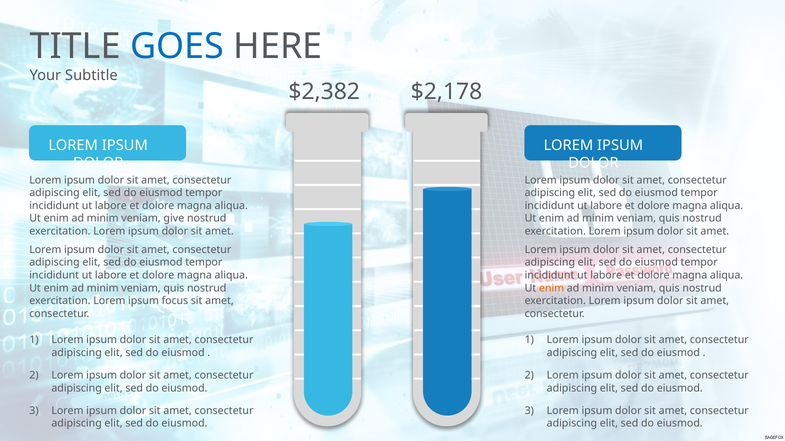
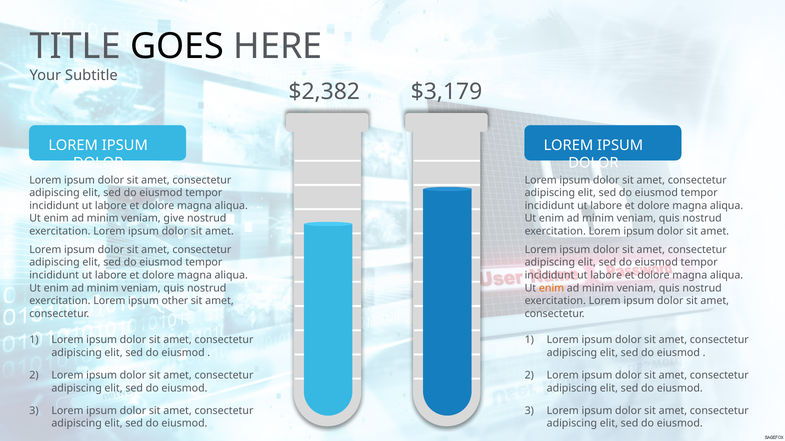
GOES colour: blue -> black
$2,178: $2,178 -> $3,179
focus: focus -> other
